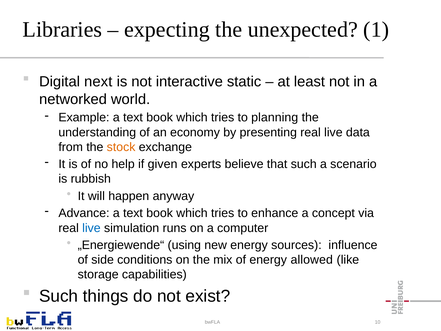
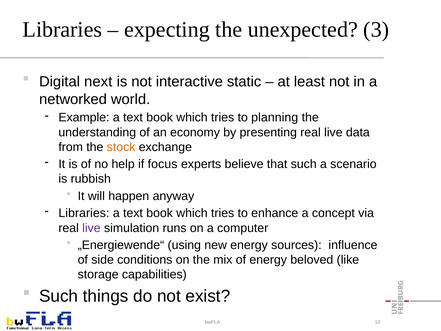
1: 1 -> 3
given: given -> focus
Advance at (84, 213): Advance -> Libraries
live at (91, 228) colour: blue -> purple
allowed: allowed -> beloved
